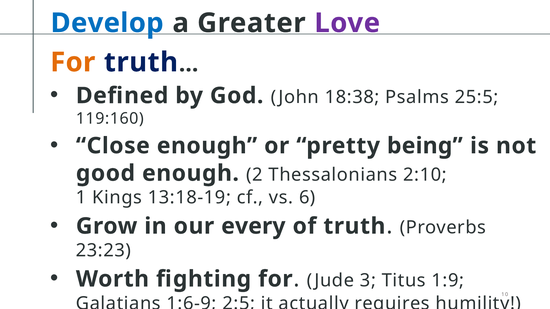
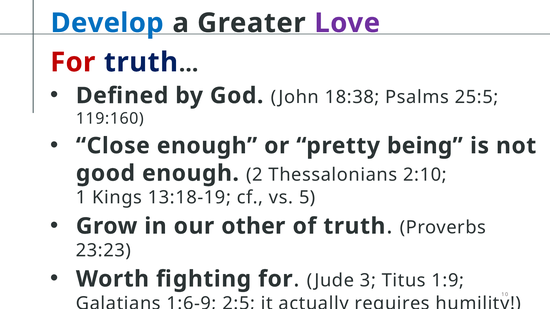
For at (73, 62) colour: orange -> red
6: 6 -> 5
every: every -> other
